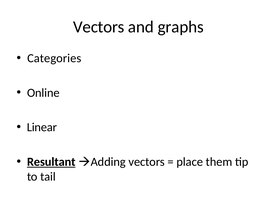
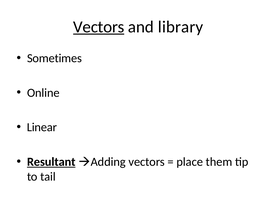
Vectors at (99, 27) underline: none -> present
graphs: graphs -> library
Categories: Categories -> Sometimes
